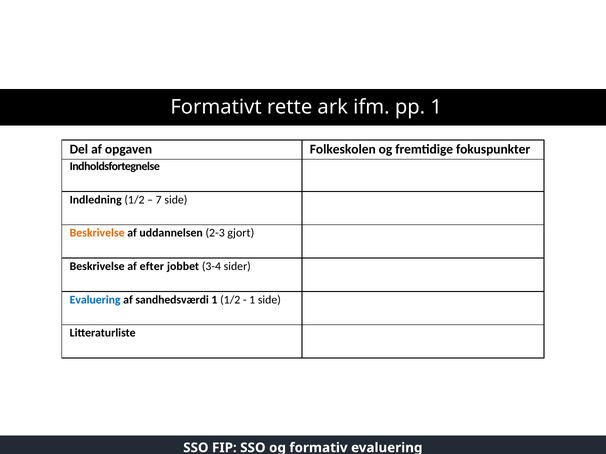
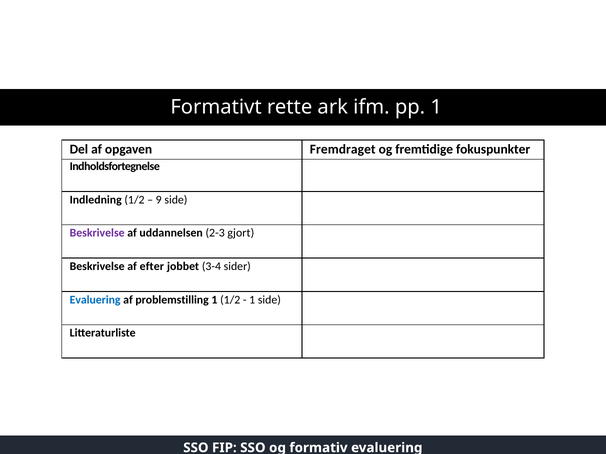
Folkeskolen: Folkeskolen -> Fremdraget
7: 7 -> 9
Beskrivelse at (97, 233) colour: orange -> purple
sandhedsværdi: sandhedsværdi -> problemstilling
